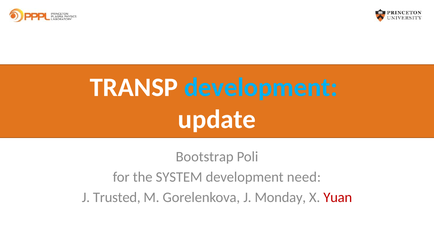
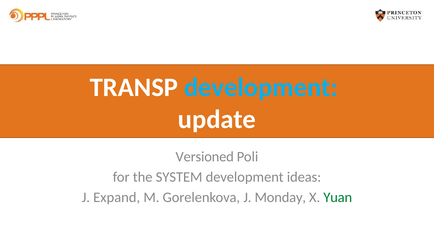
Bootstrap: Bootstrap -> Versioned
need: need -> ideas
Trusted: Trusted -> Expand
Yuan colour: red -> green
